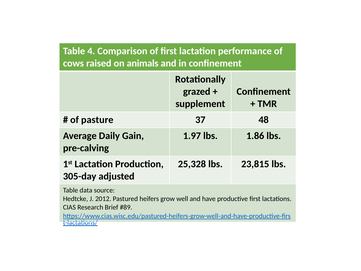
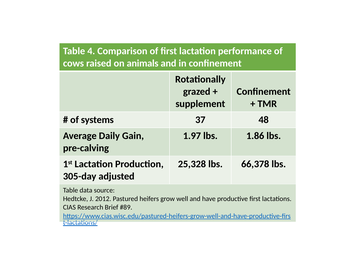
pasture: pasture -> systems
23,815: 23,815 -> 66,378
